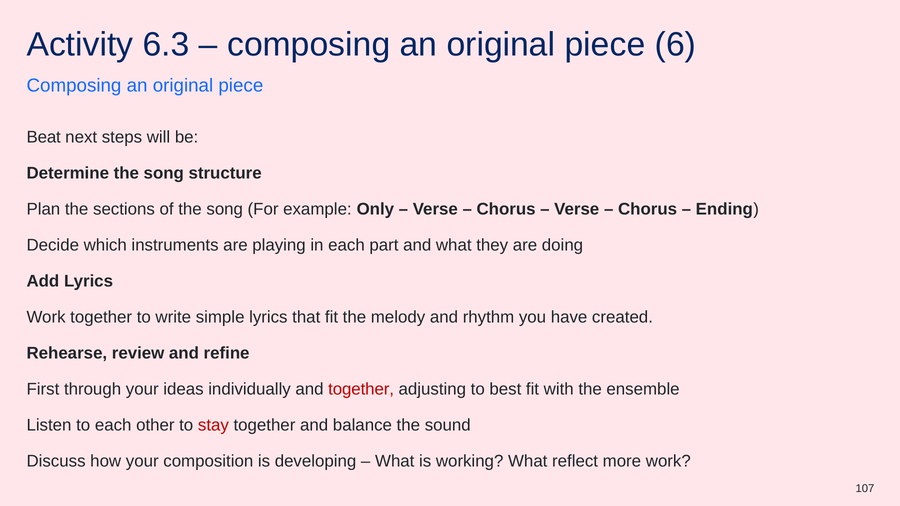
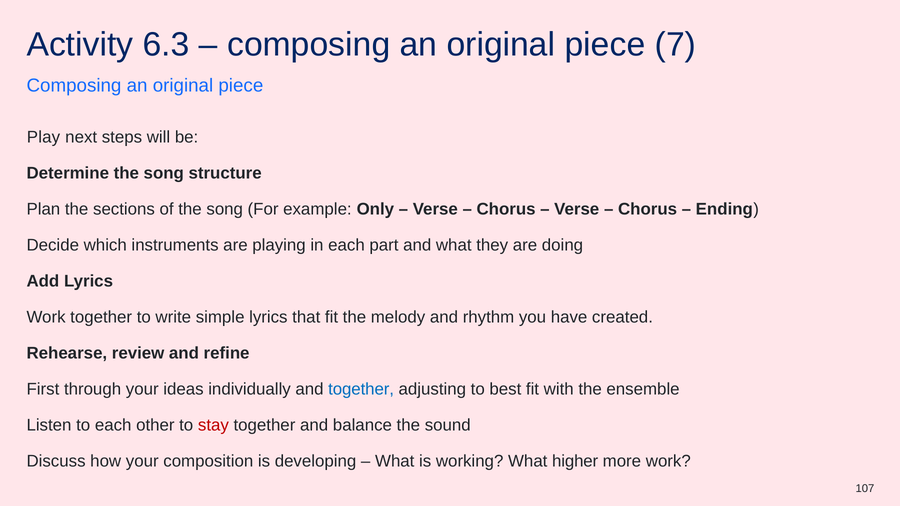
6: 6 -> 7
Beat: Beat -> Play
together at (361, 389) colour: red -> blue
reflect: reflect -> higher
